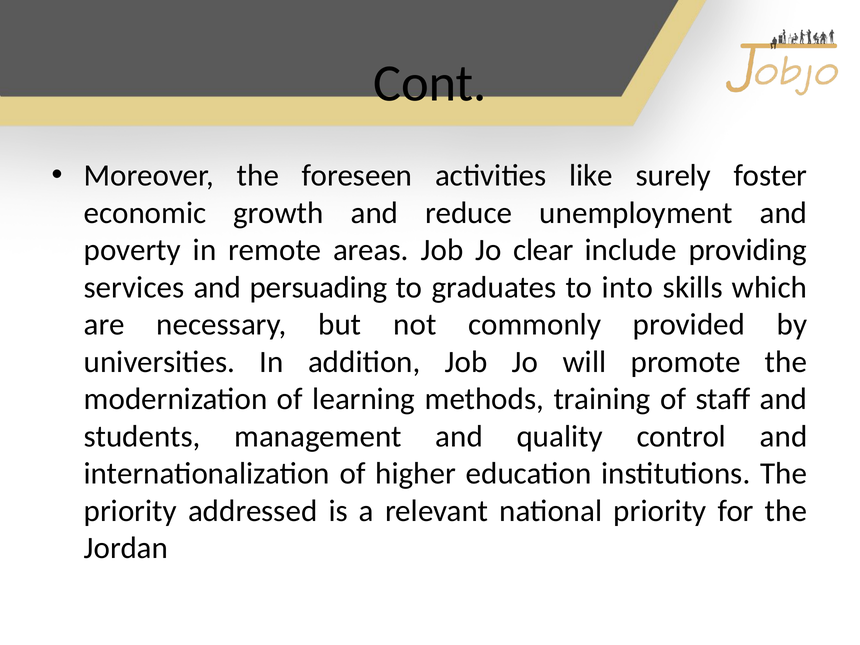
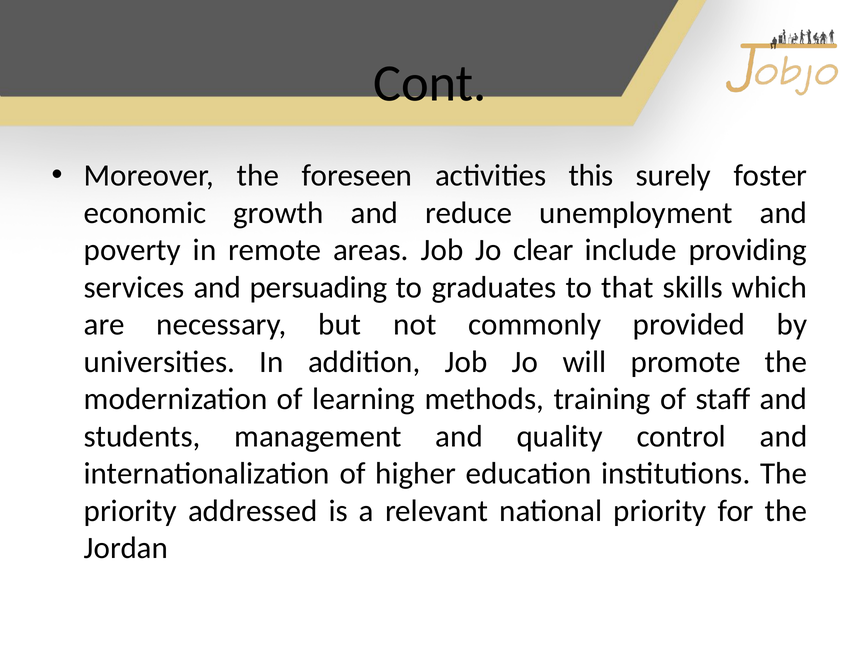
like: like -> this
into: into -> that
